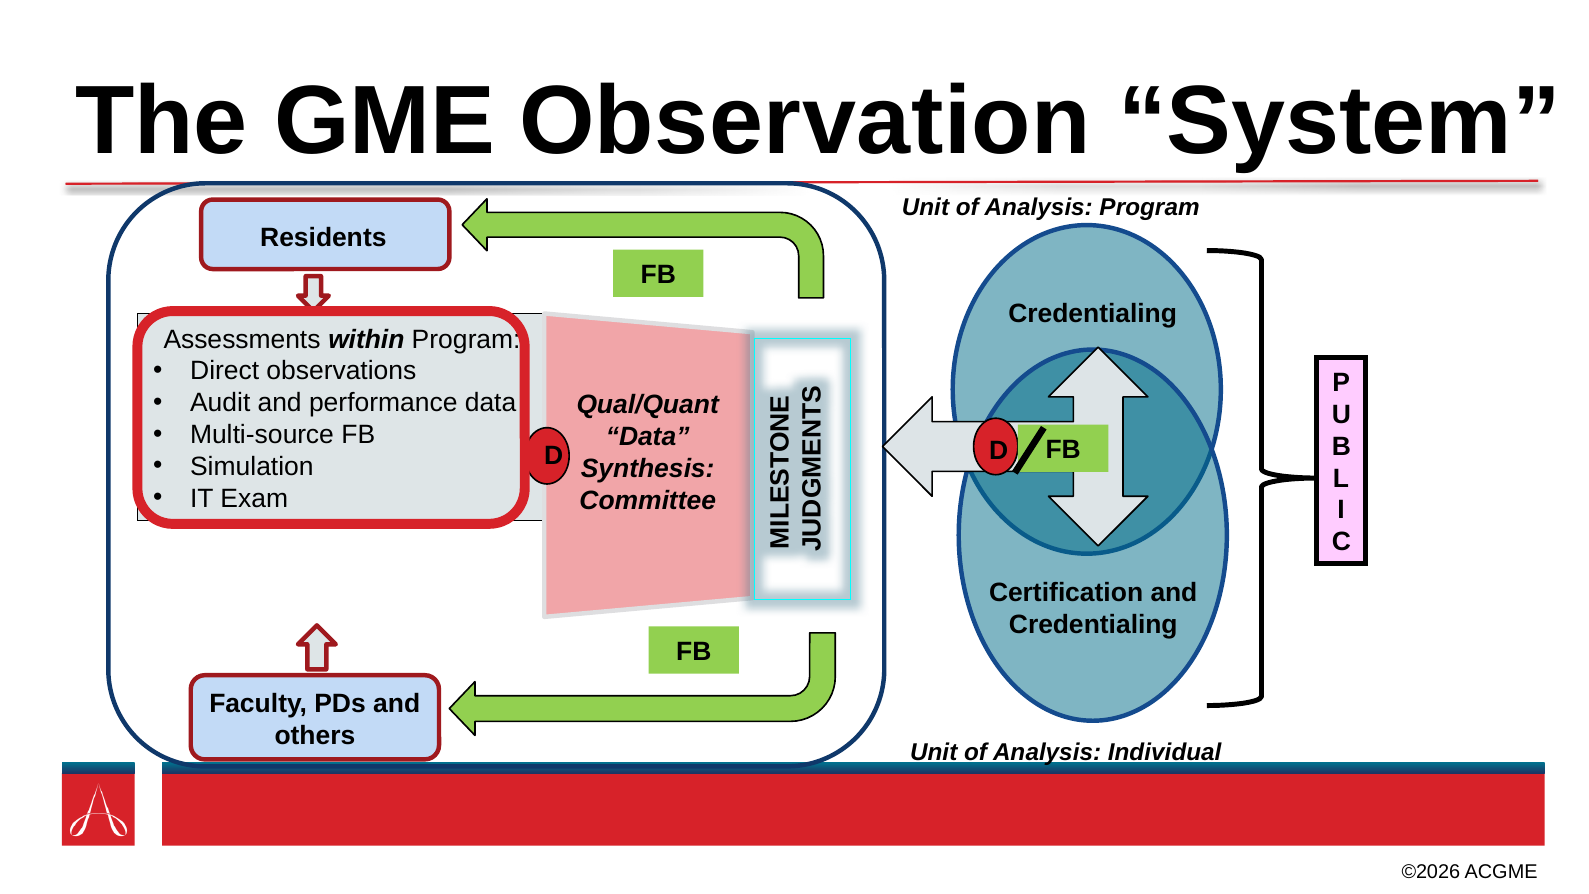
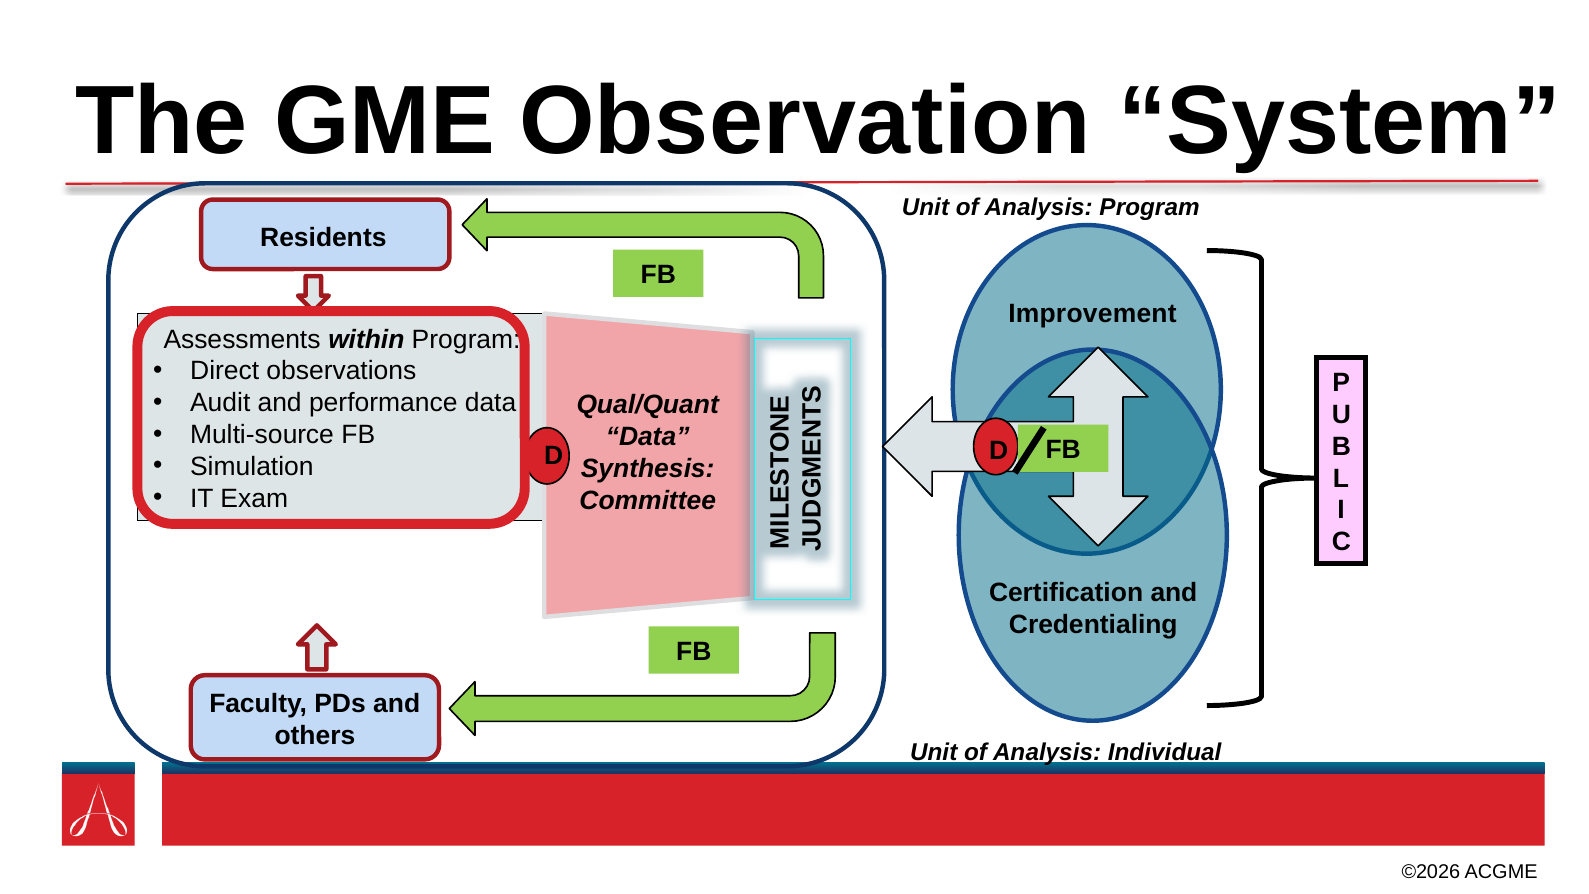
Credentialing at (1093, 314): Credentialing -> Improvement
